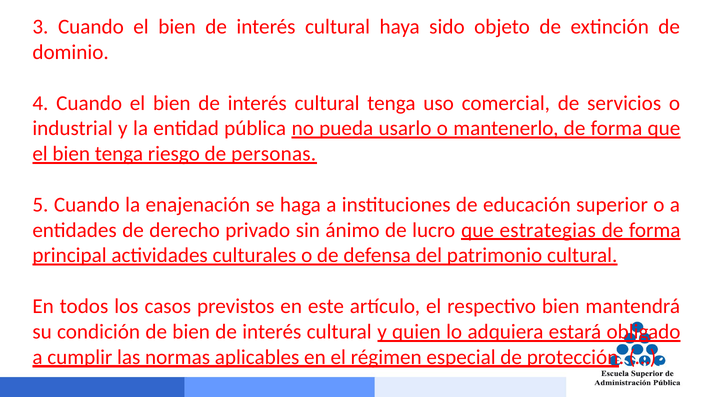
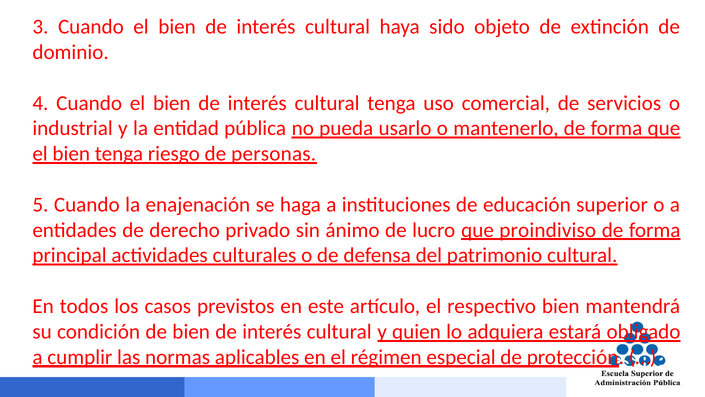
estrategias: estrategias -> proindiviso
